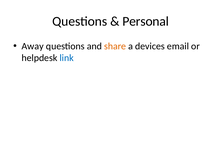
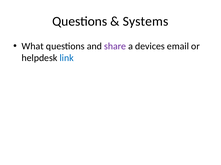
Personal: Personal -> Systems
Away: Away -> What
share colour: orange -> purple
